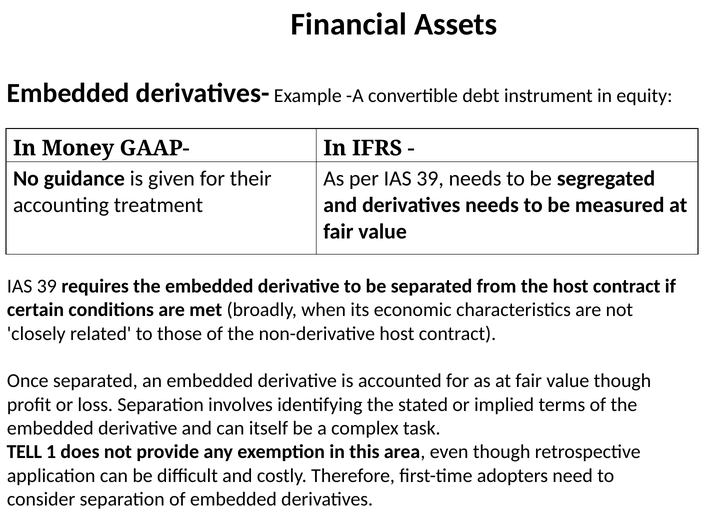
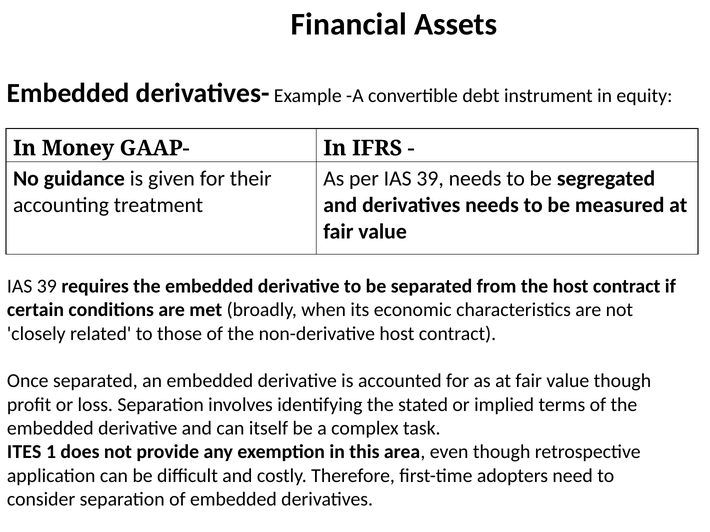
TELL: TELL -> ITES
